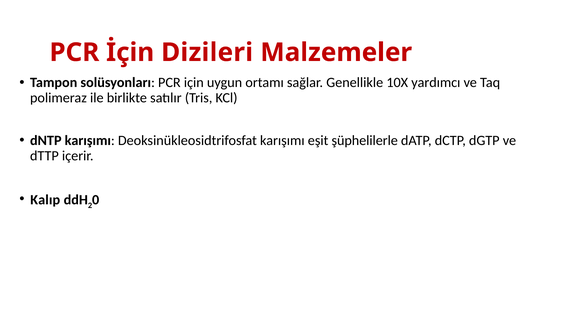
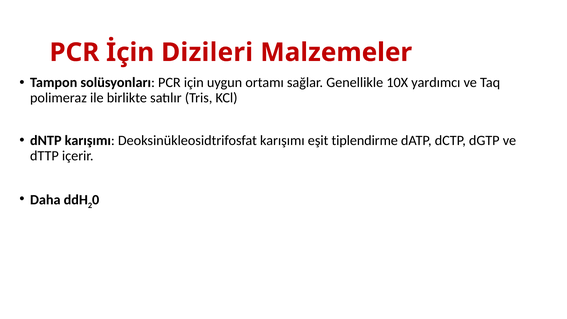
şüphelilerle: şüphelilerle -> tiplendirme
Kalıp: Kalıp -> Daha
